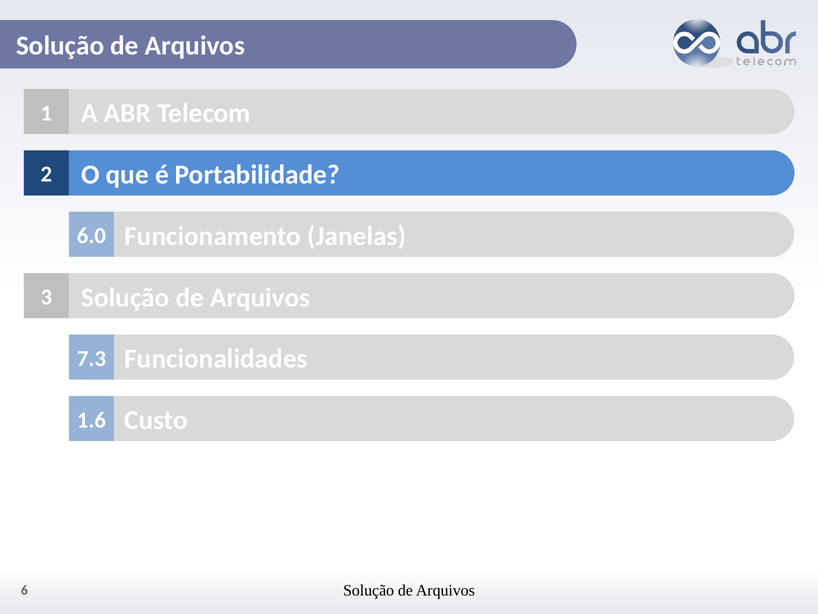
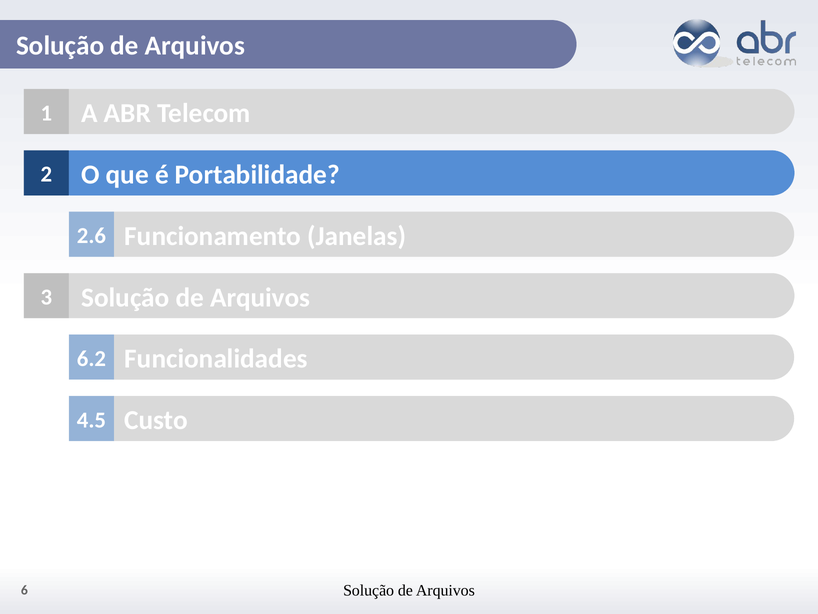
6.0: 6.0 -> 2.6
7.3: 7.3 -> 6.2
1.6: 1.6 -> 4.5
